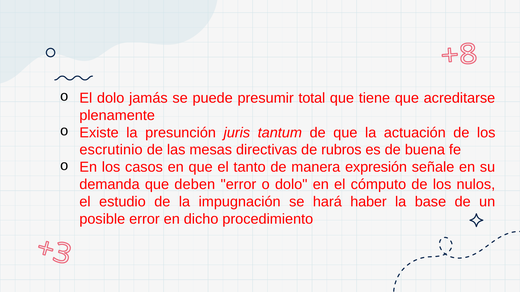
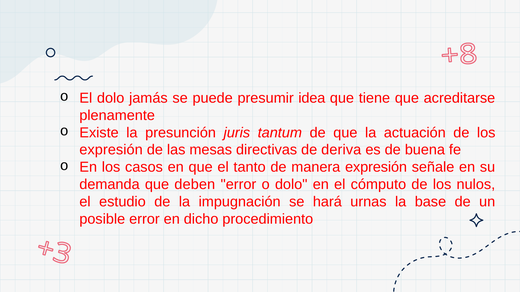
total: total -> idea
escrutinio at (111, 150): escrutinio -> expresión
rubros: rubros -> deriva
haber: haber -> urnas
